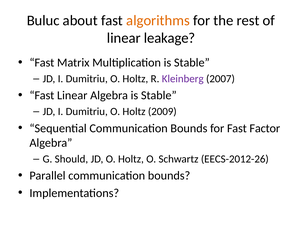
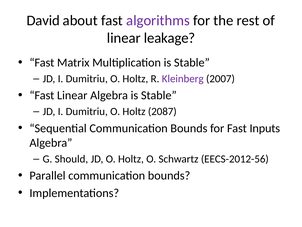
Buluc: Buluc -> David
algorithms colour: orange -> purple
2009: 2009 -> 2087
Factor: Factor -> Inputs
EECS-2012-26: EECS-2012-26 -> EECS-2012-56
